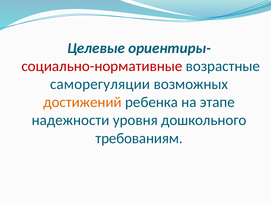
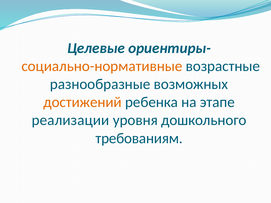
социально-нормативные colour: red -> orange
саморегуляции: саморегуляции -> разнообразные
надежности: надежности -> реализации
